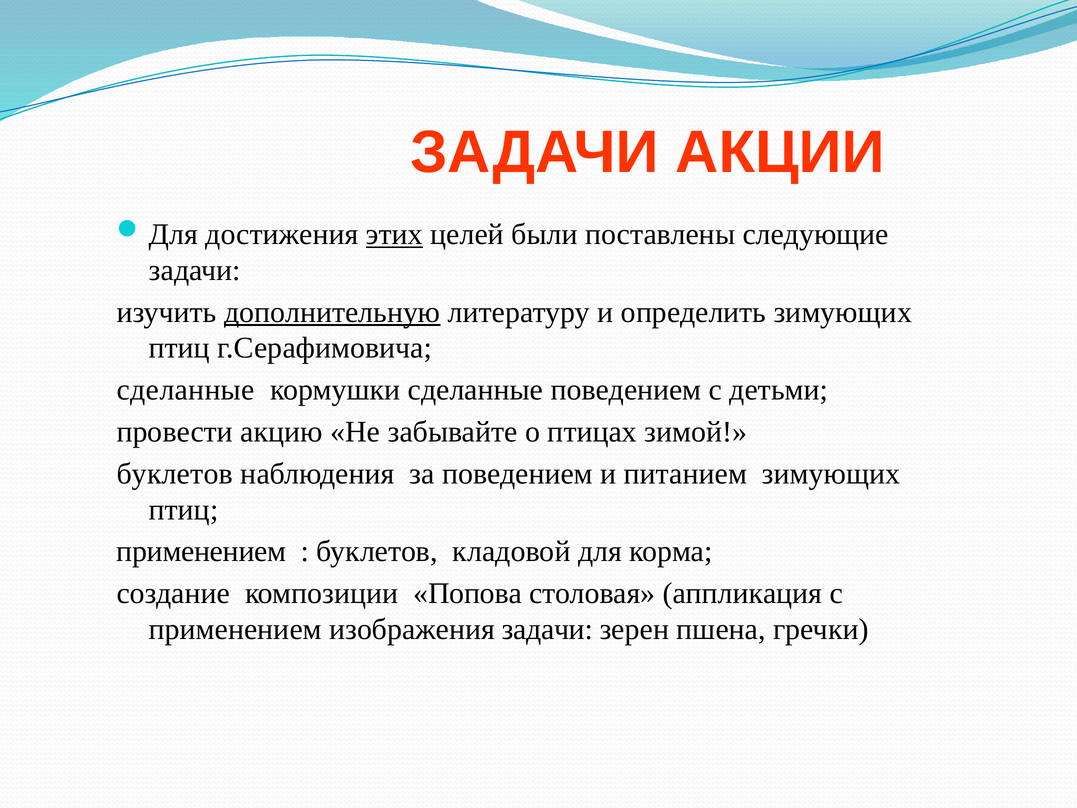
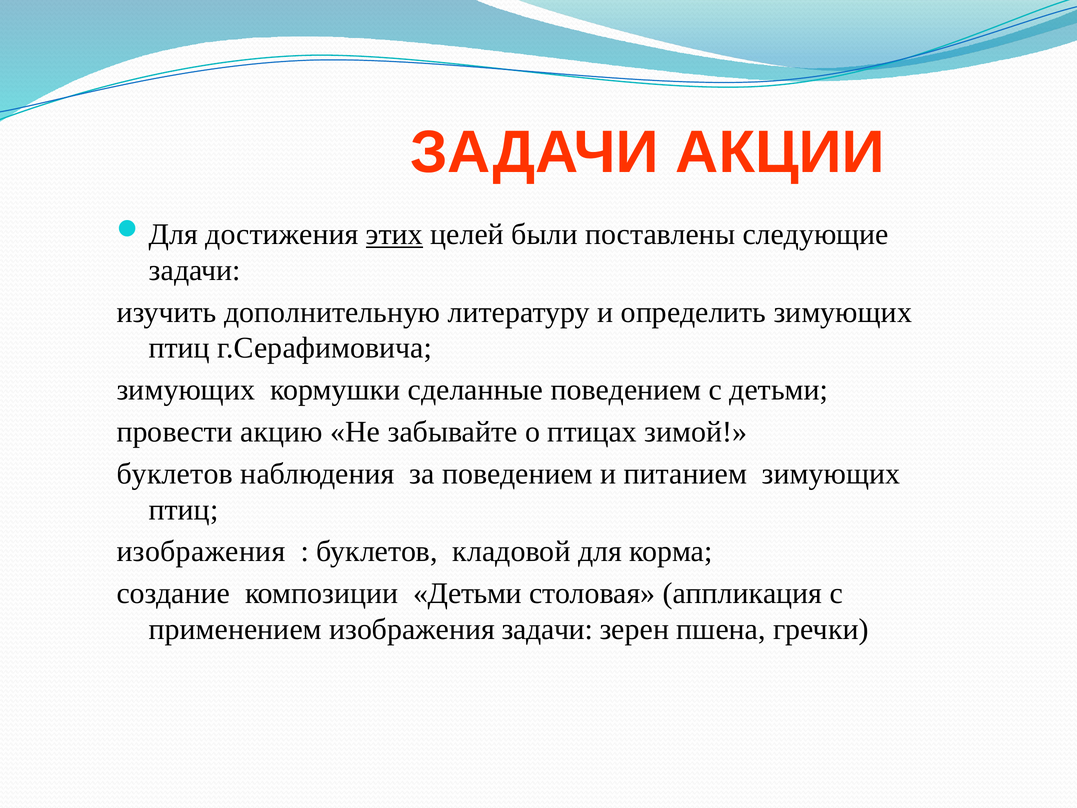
дополнительную underline: present -> none
сделанные at (186, 390): сделанные -> зимующих
применением at (201, 551): применением -> изображения
композиции Попова: Попова -> Детьми
